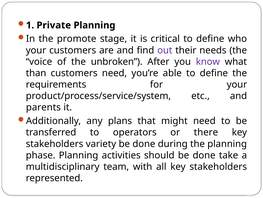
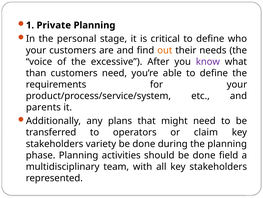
promote: promote -> personal
out colour: purple -> orange
unbroken: unbroken -> excessive
there: there -> claim
take: take -> field
